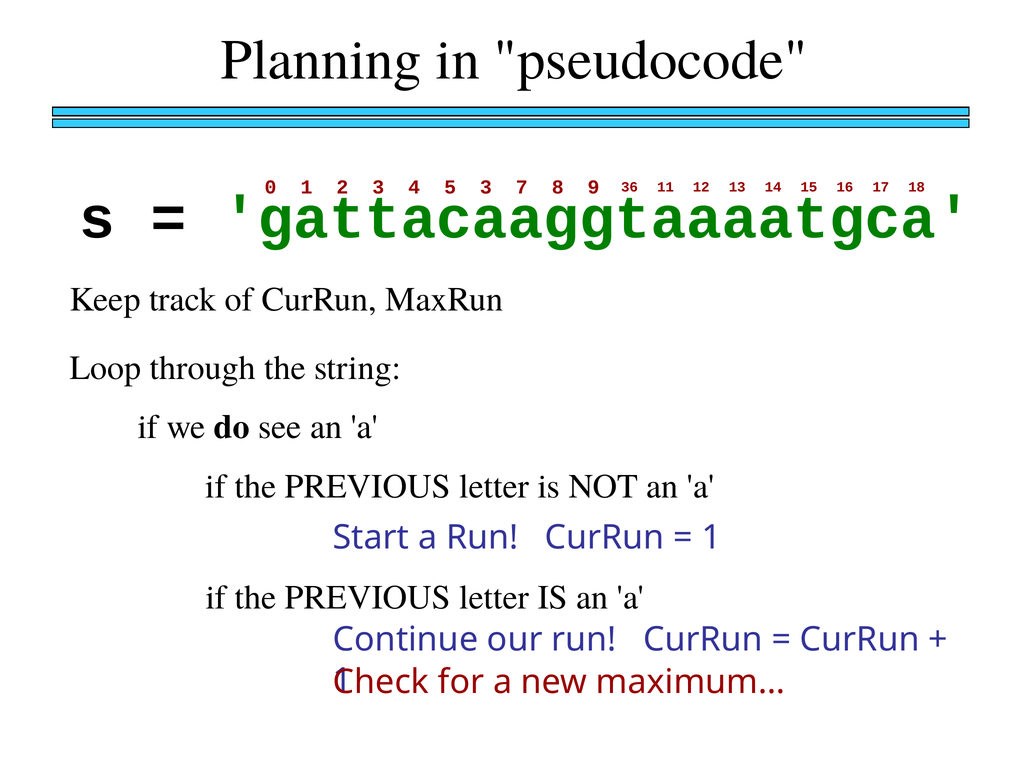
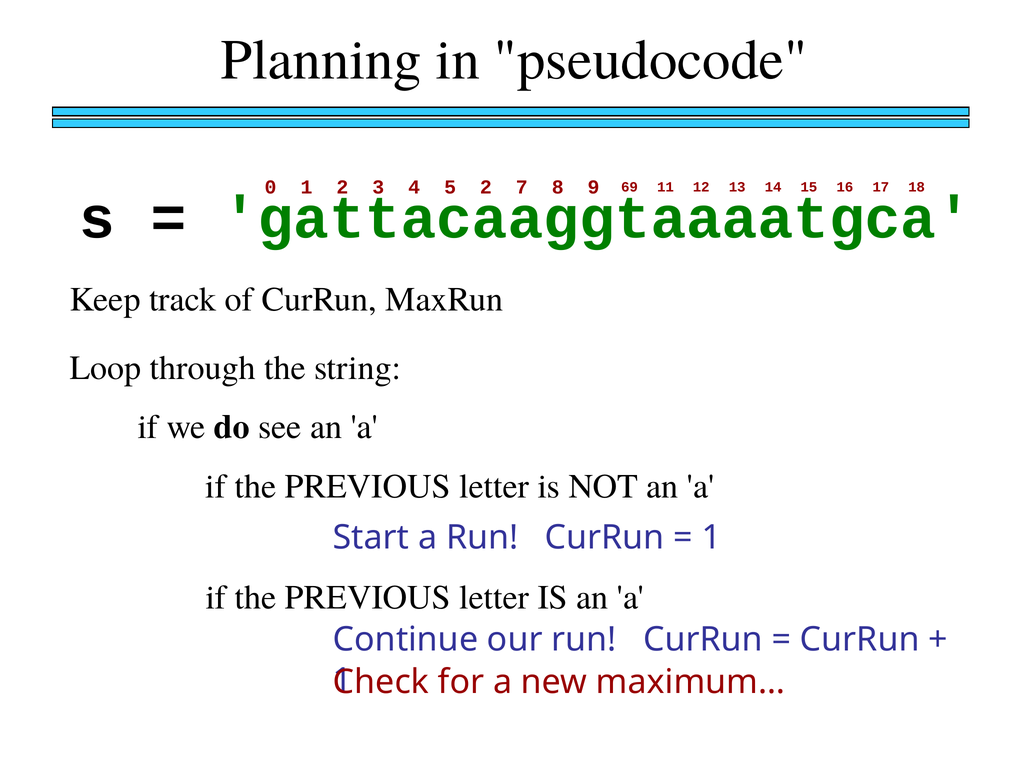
5 3: 3 -> 2
36: 36 -> 69
